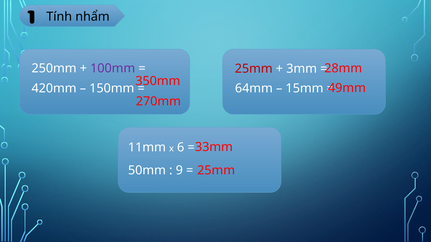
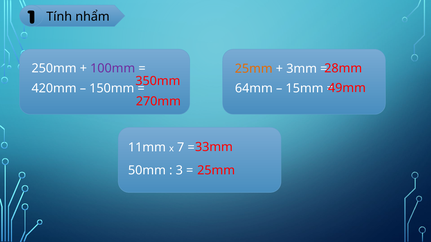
25mm at (254, 69) colour: red -> orange
6: 6 -> 7
9: 9 -> 3
